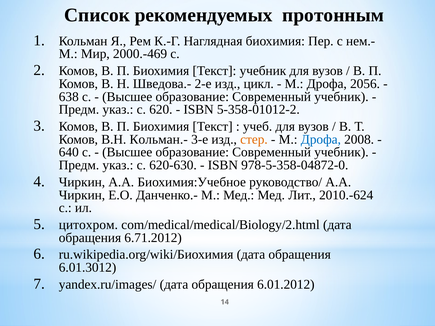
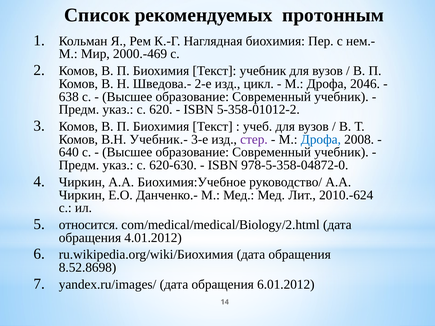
2056: 2056 -> 2046
Кольман.-: Кольман.- -> Учебник.-
стер colour: orange -> purple
цитохром: цитохром -> относится
6.71.2012: 6.71.2012 -> 4.01.2012
6.01.3012: 6.01.3012 -> 8.52.8698
